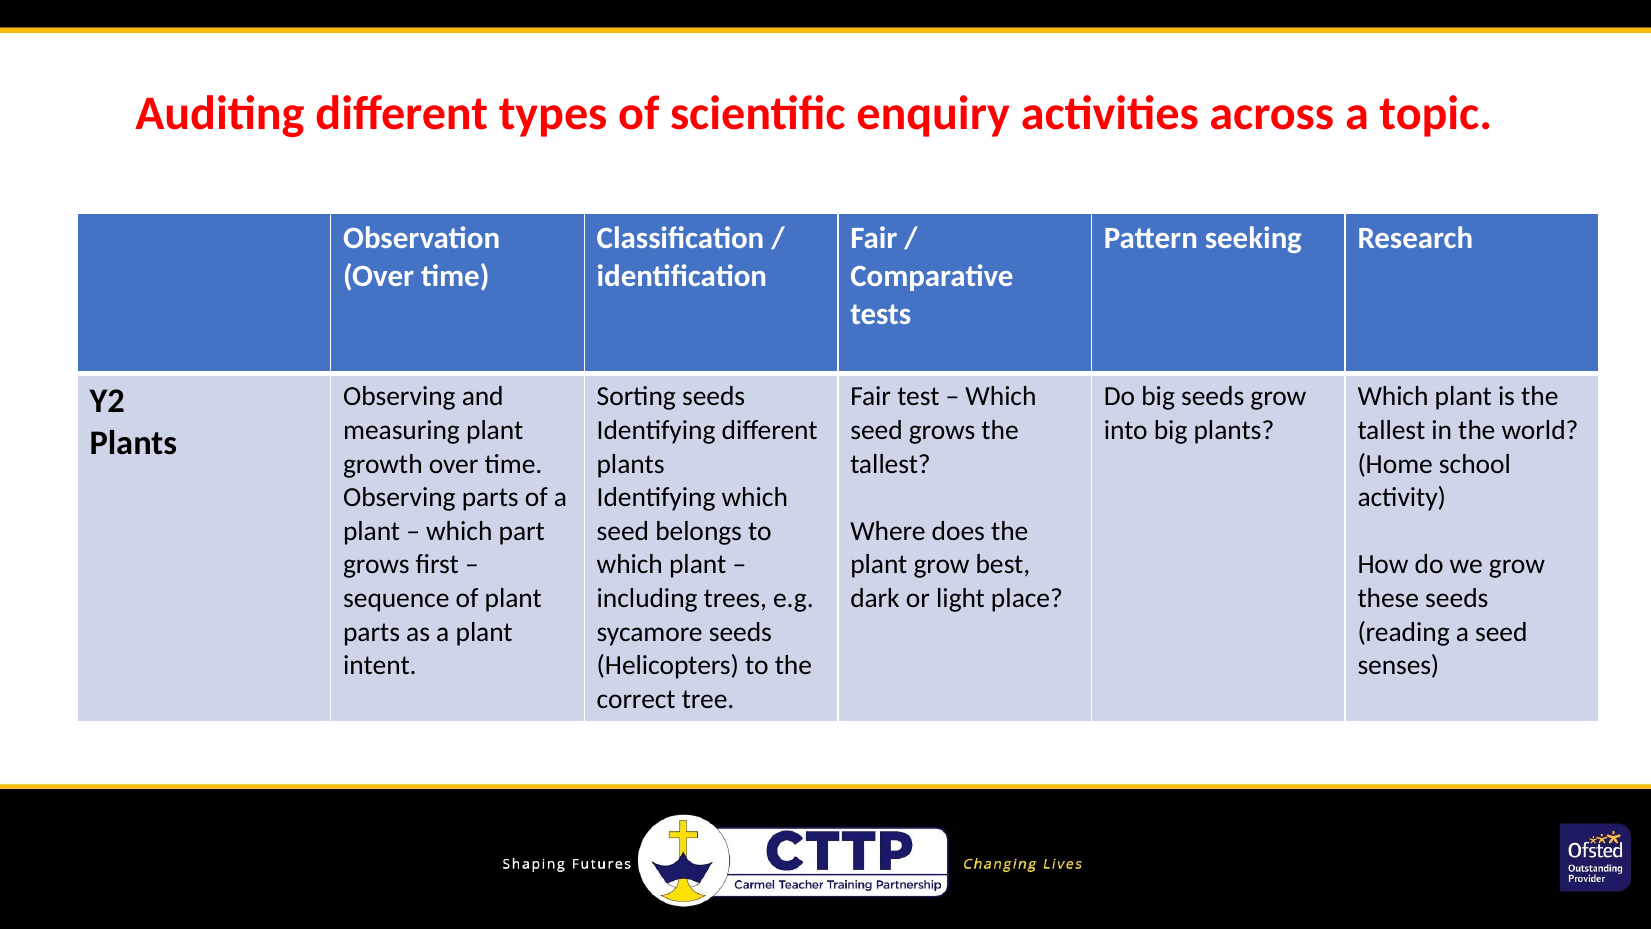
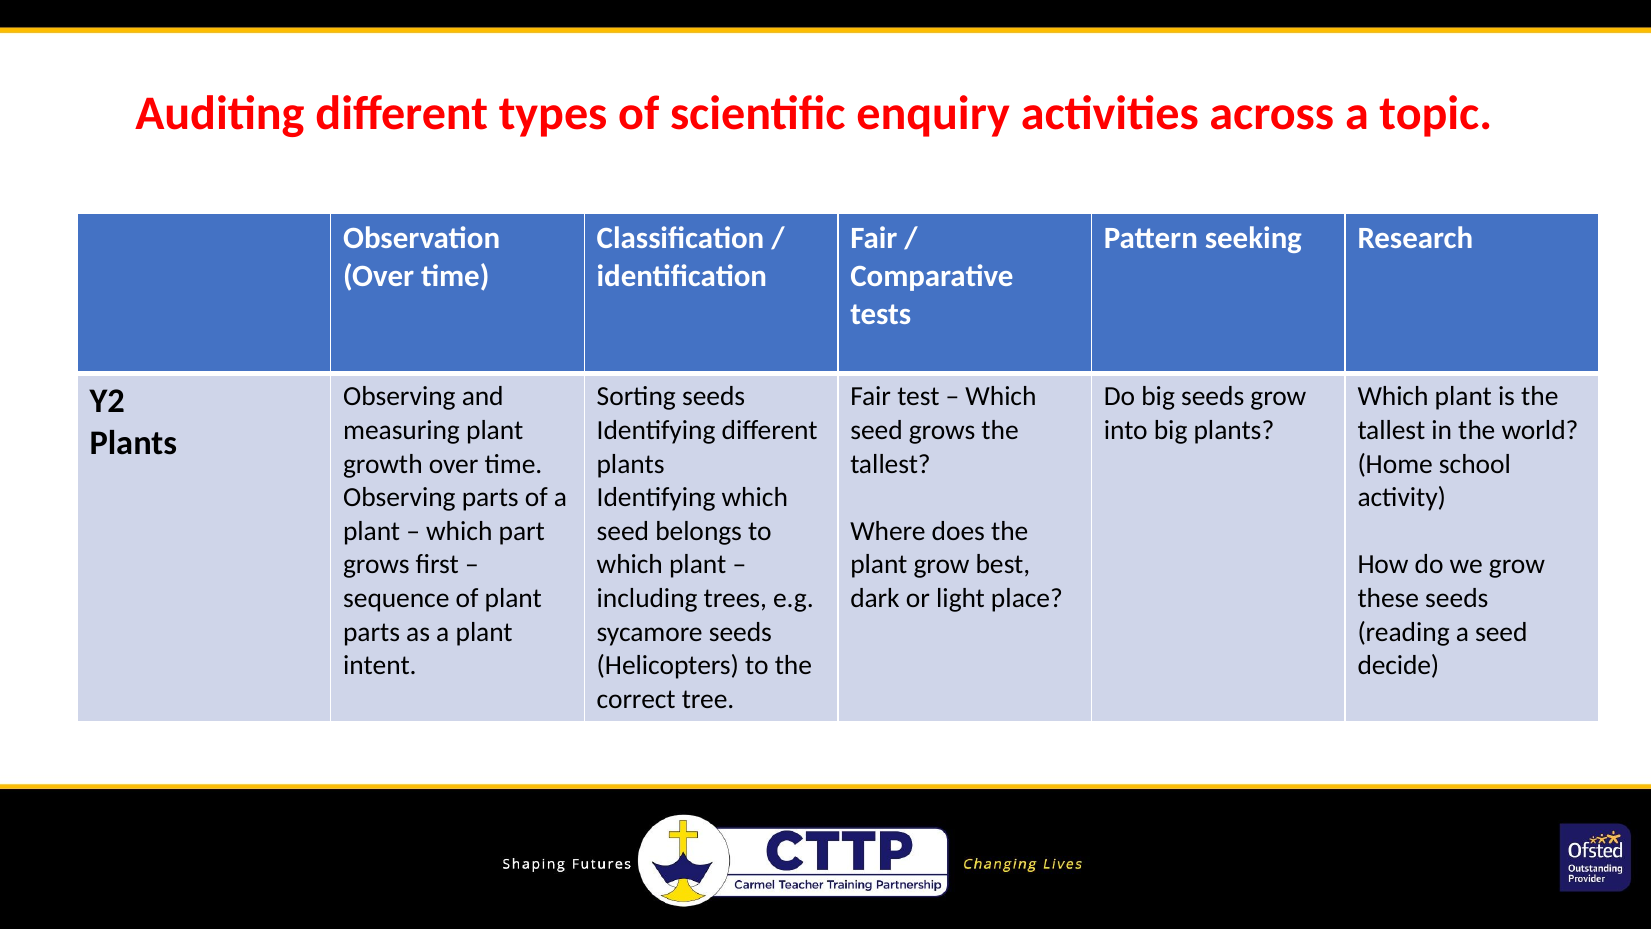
senses: senses -> decide
